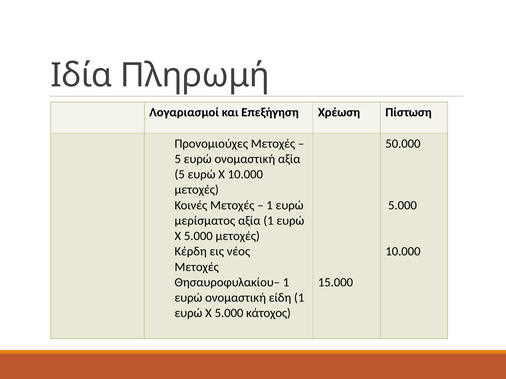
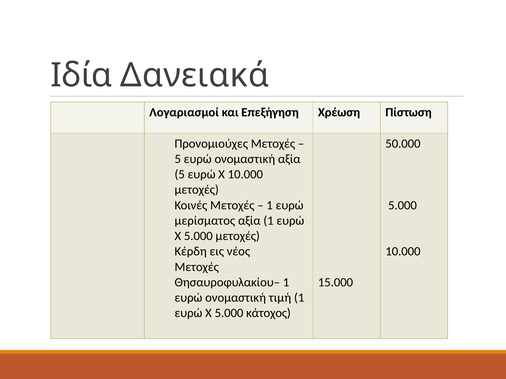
Πληρωμή: Πληρωμή -> Δανειακά
είδη: είδη -> τιμή
